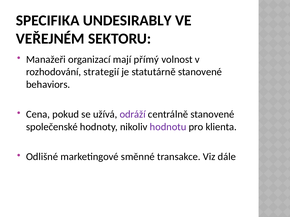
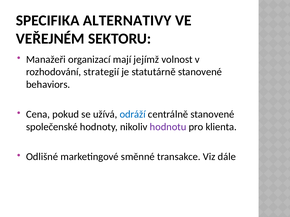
UNDESIRABLY: UNDESIRABLY -> ALTERNATIVY
přímý: přímý -> jejímž
odráží colour: purple -> blue
